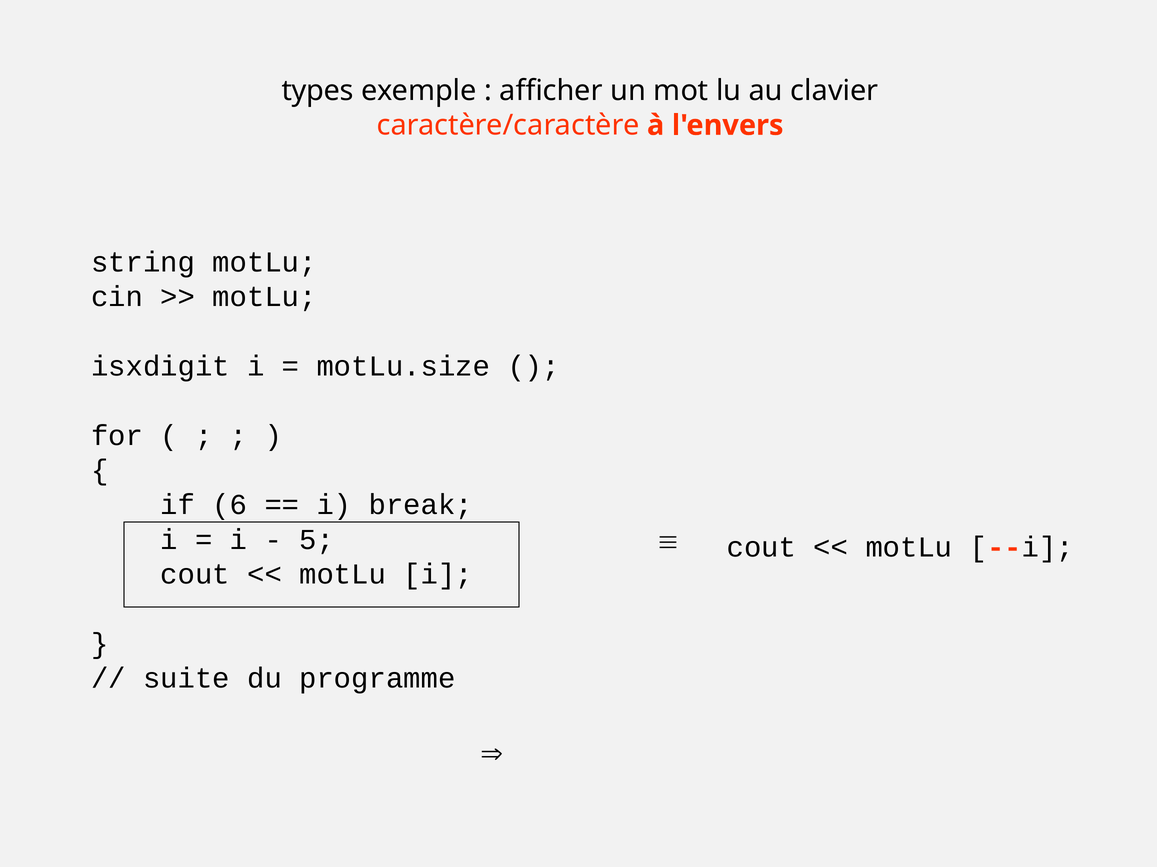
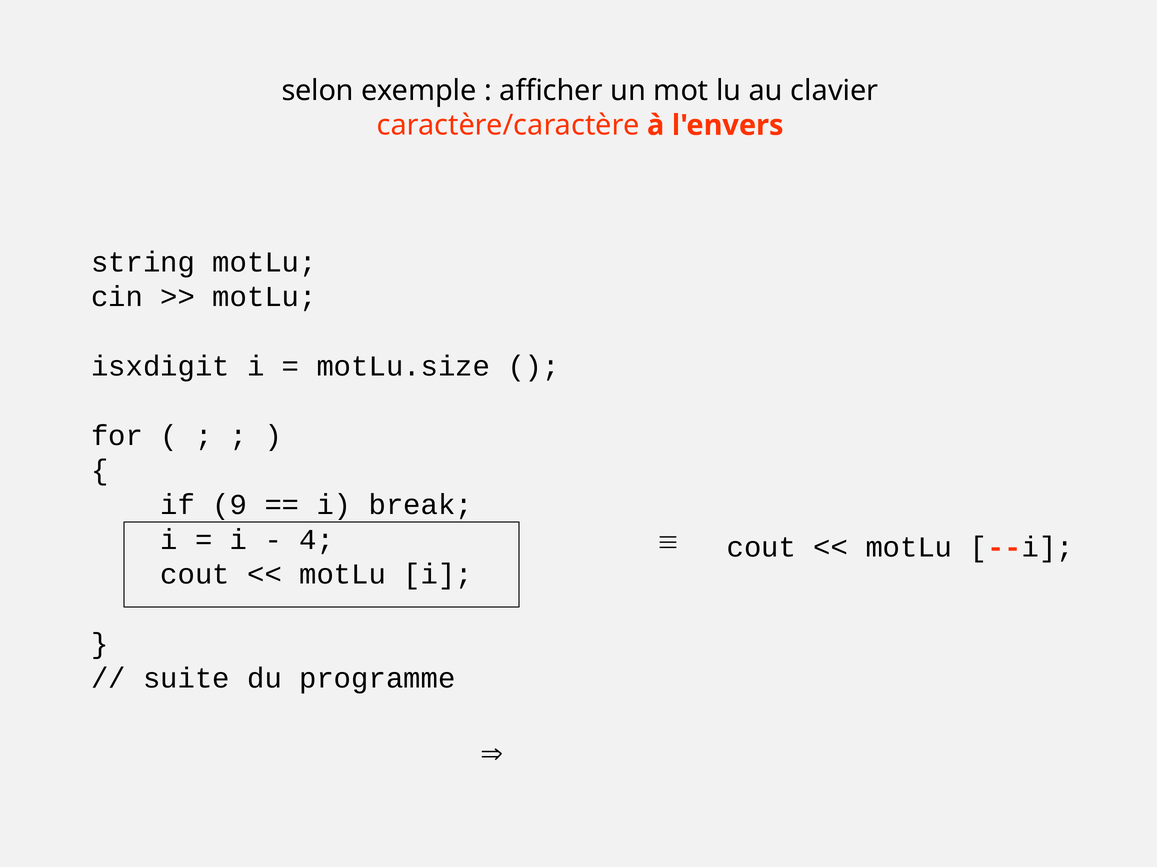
types: types -> selon
6: 6 -> 9
5: 5 -> 4
